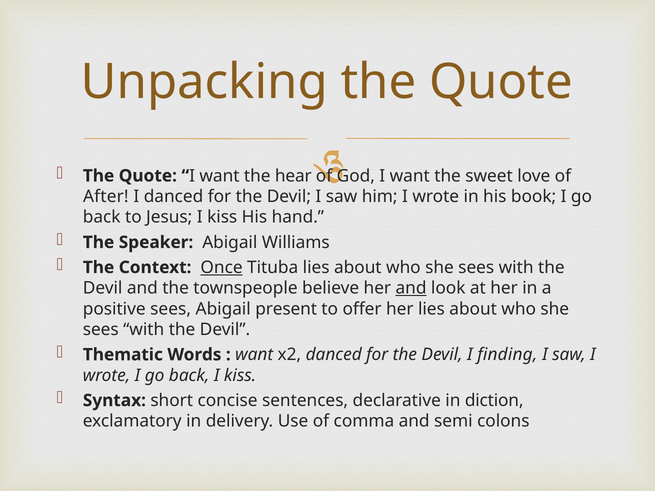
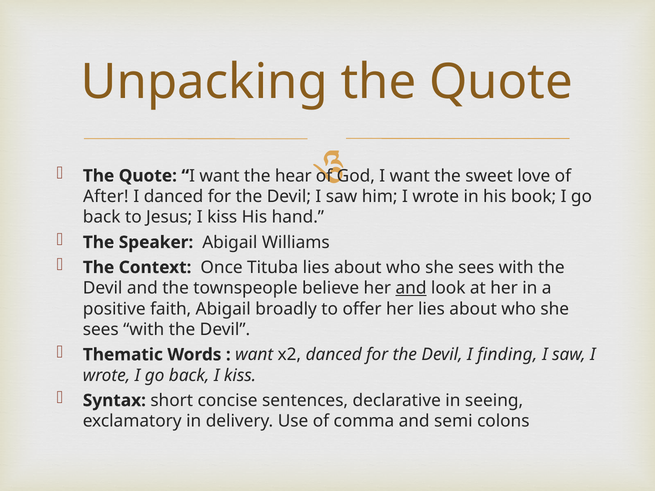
Once underline: present -> none
positive sees: sees -> faith
present: present -> broadly
diction: diction -> seeing
